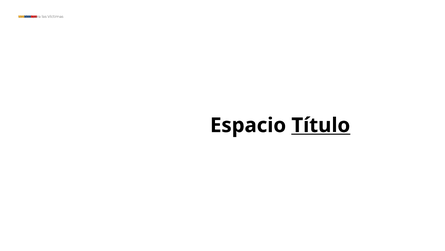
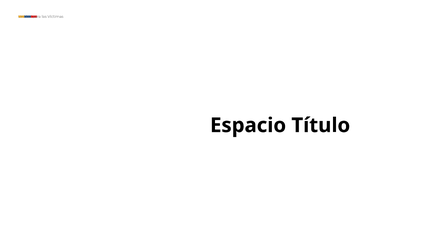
Título underline: present -> none
